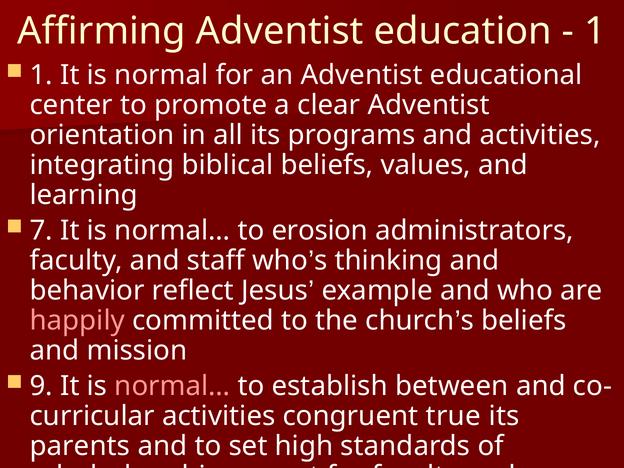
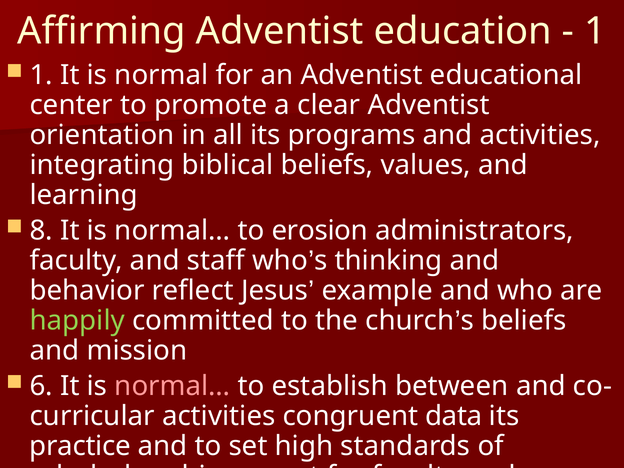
7: 7 -> 8
happily colour: pink -> light green
9: 9 -> 6
true: true -> data
parents: parents -> practice
